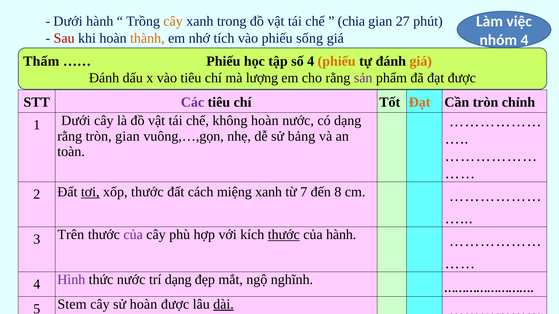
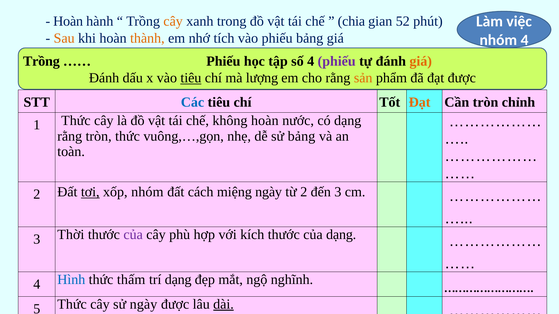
Dưới at (68, 21): Dưới -> Hoàn
27: 27 -> 52
Sau colour: red -> orange
phiếu sống: sống -> bảng
Thấm at (41, 61): Thấm -> Trồng
phiếu at (337, 61) colour: orange -> purple
tiêu at (191, 78) underline: none -> present
sản colour: purple -> orange
Các colour: purple -> blue
1 Dưới: Dưới -> Thức
tròn gian: gian -> thức
xốp thước: thước -> nhóm
miệng xanh: xanh -> ngày
từ 7: 7 -> 2
đến 8: 8 -> 3
Trên: Trên -> Thời
thước at (284, 235) underline: present -> none
của hành: hành -> dạng
Hình colour: purple -> blue
thức nước: nước -> thấm
Stem at (72, 305): Stem -> Thức
sử hoàn: hoàn -> ngày
